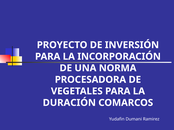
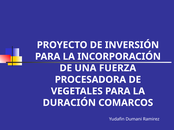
NORMA: NORMA -> FUERZA
